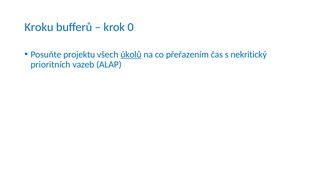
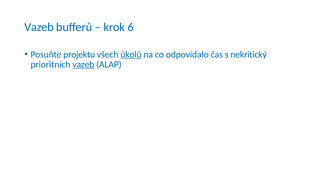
Kroku at (39, 27): Kroku -> Vazeb
0: 0 -> 6
přeřazením: přeřazením -> odpovídalo
vazeb at (83, 65) underline: none -> present
